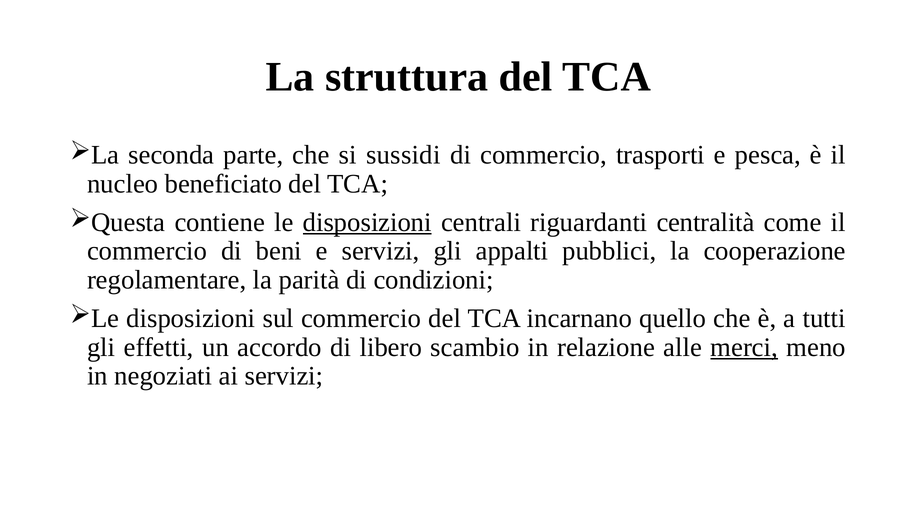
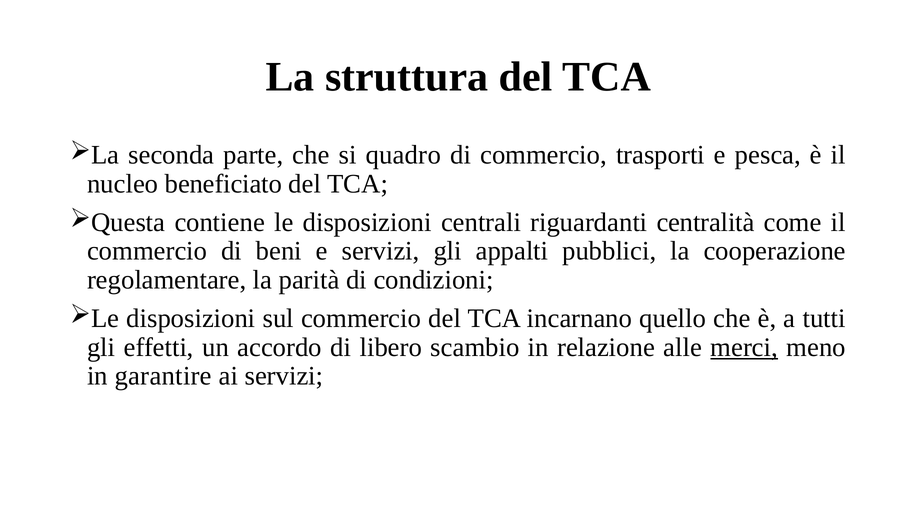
sussidi: sussidi -> quadro
disposizioni at (367, 222) underline: present -> none
negoziati: negoziati -> garantire
